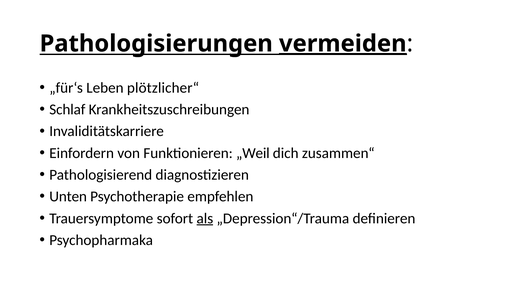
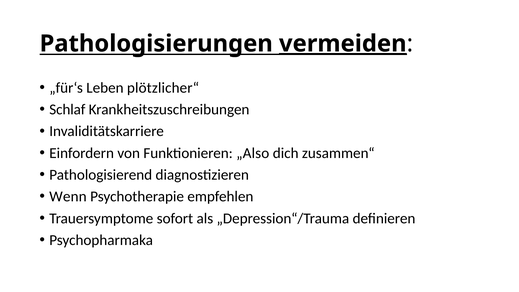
„Weil: „Weil -> „Also
Unten: Unten -> Wenn
als underline: present -> none
